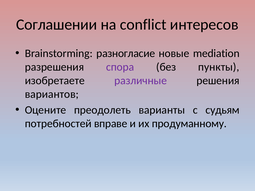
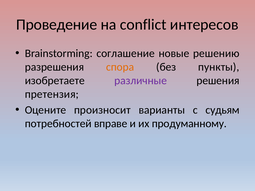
Соглашении: Соглашении -> Проведение
разногласие: разногласие -> соглашение
mediation: mediation -> решению
спора colour: purple -> orange
вариантов: вариантов -> претензия
преодолеть: преодолеть -> произносит
